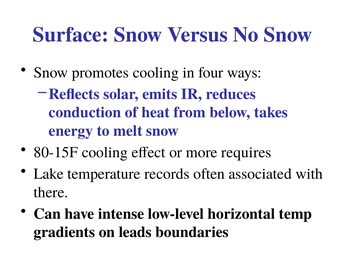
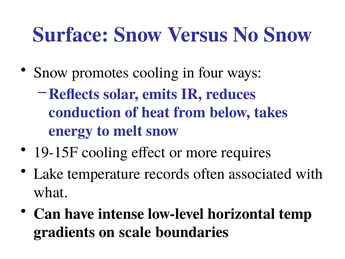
80-15F: 80-15F -> 19-15F
there: there -> what
leads: leads -> scale
